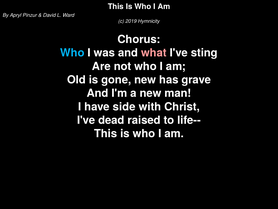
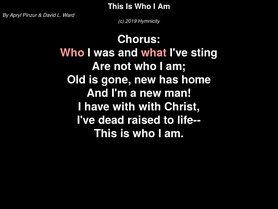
Who at (72, 53) colour: light blue -> pink
grave: grave -> home
have side: side -> with
